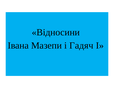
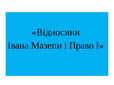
Гадяч: Гадяч -> Право
